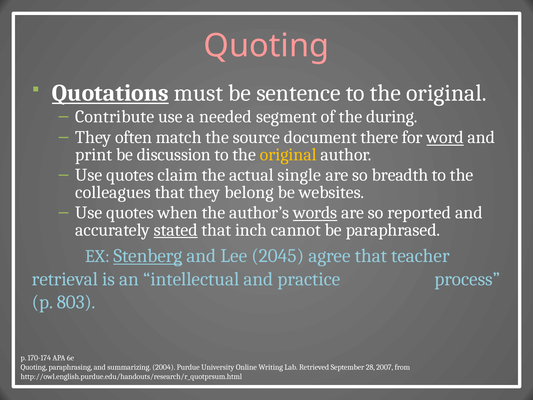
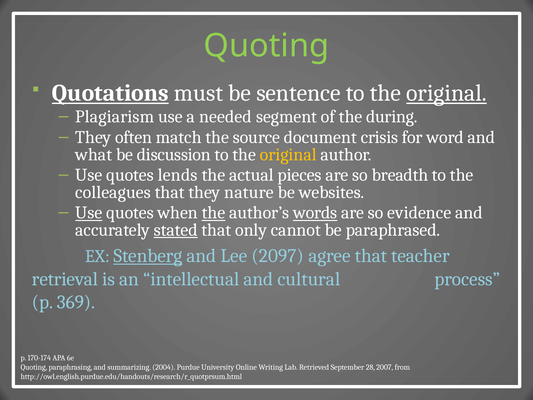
Quoting at (266, 46) colour: pink -> light green
original at (446, 93) underline: none -> present
Contribute: Contribute -> Plagiarism
there: there -> crisis
word underline: present -> none
print: print -> what
claim: claim -> lends
single: single -> pieces
belong: belong -> nature
Use at (89, 213) underline: none -> present
the at (213, 213) underline: none -> present
reported: reported -> evidence
inch: inch -> only
2045: 2045 -> 2097
practice: practice -> cultural
803: 803 -> 369
